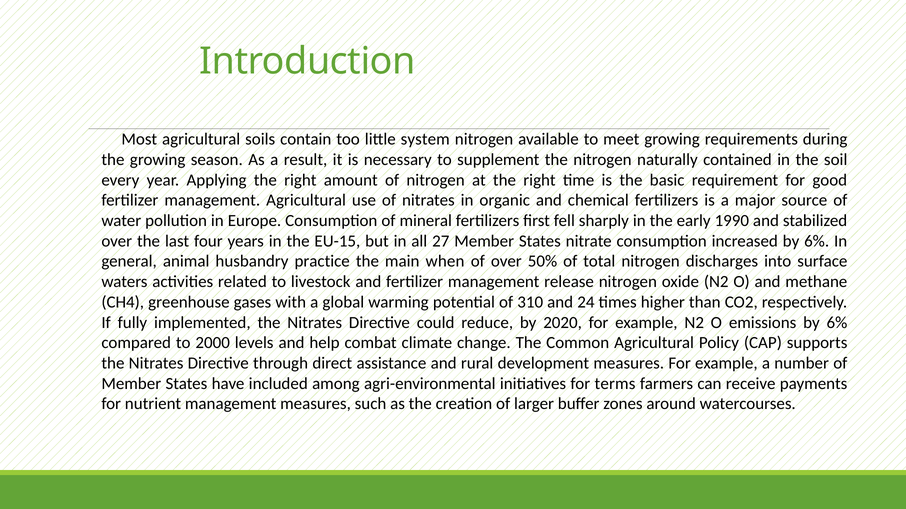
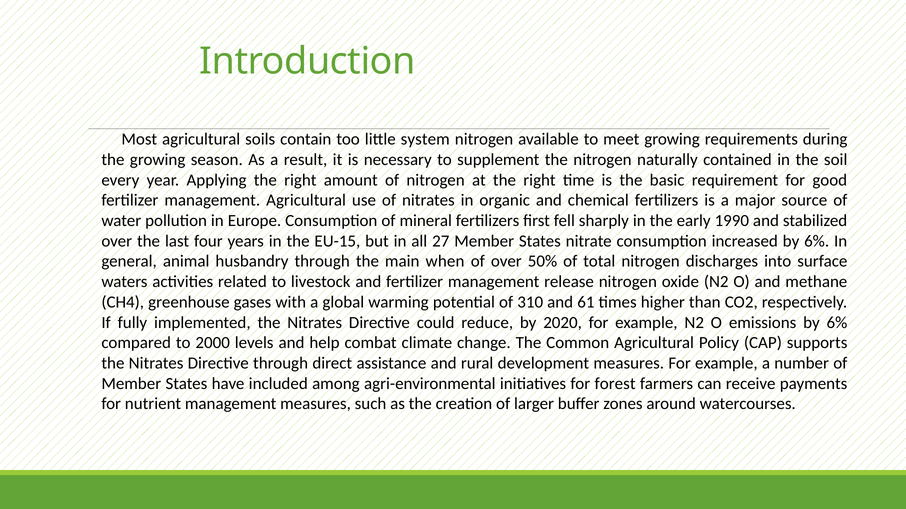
husbandry practice: practice -> through
24: 24 -> 61
terms: terms -> forest
